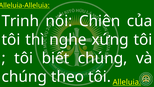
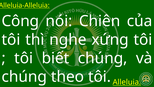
Trinh: Trinh -> Công
